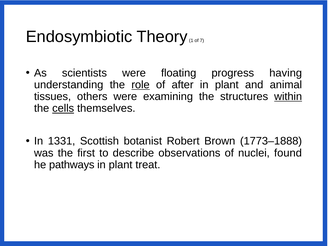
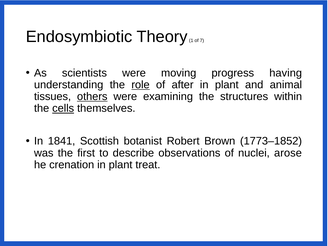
floating: floating -> moving
others underline: none -> present
within underline: present -> none
1331: 1331 -> 1841
1773–1888: 1773–1888 -> 1773–1852
found: found -> arose
pathways: pathways -> crenation
